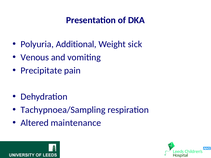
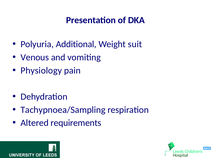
sick: sick -> suit
Precipitate: Precipitate -> Physiology
maintenance: maintenance -> requirements
